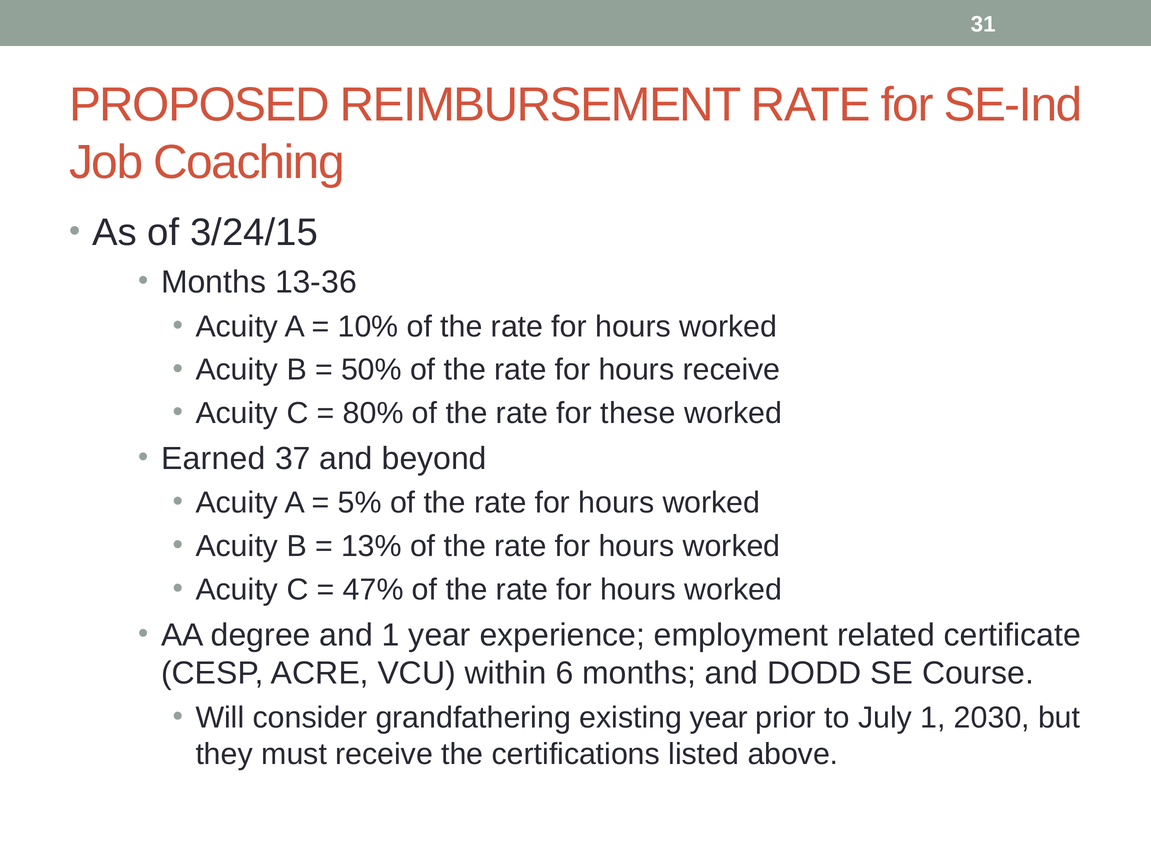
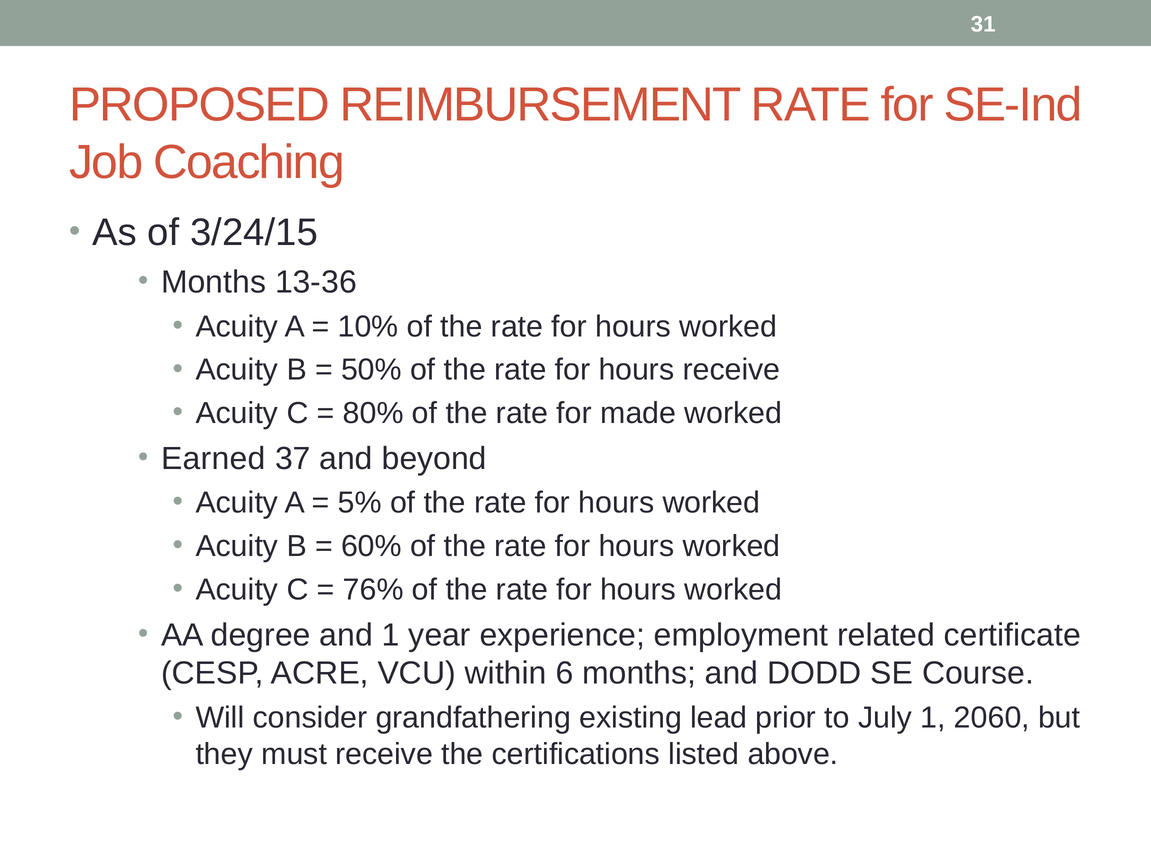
these: these -> made
13%: 13% -> 60%
47%: 47% -> 76%
existing year: year -> lead
2030: 2030 -> 2060
